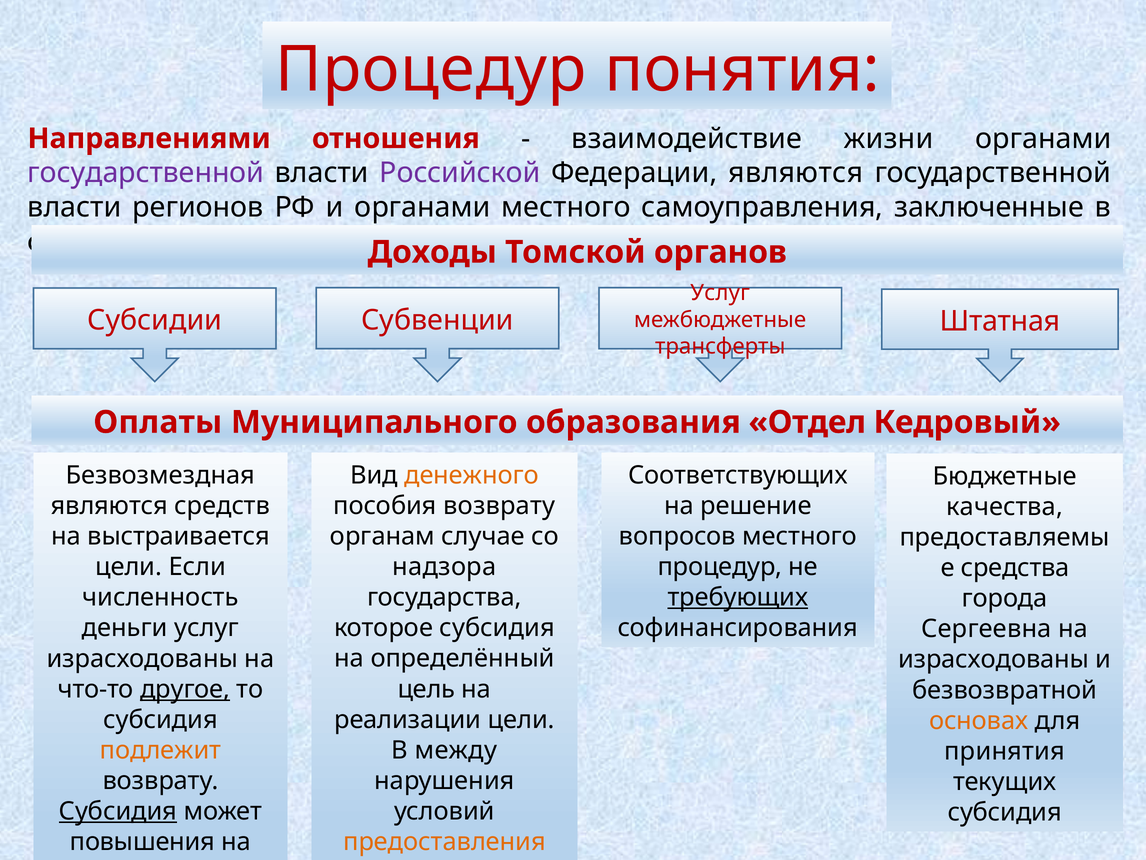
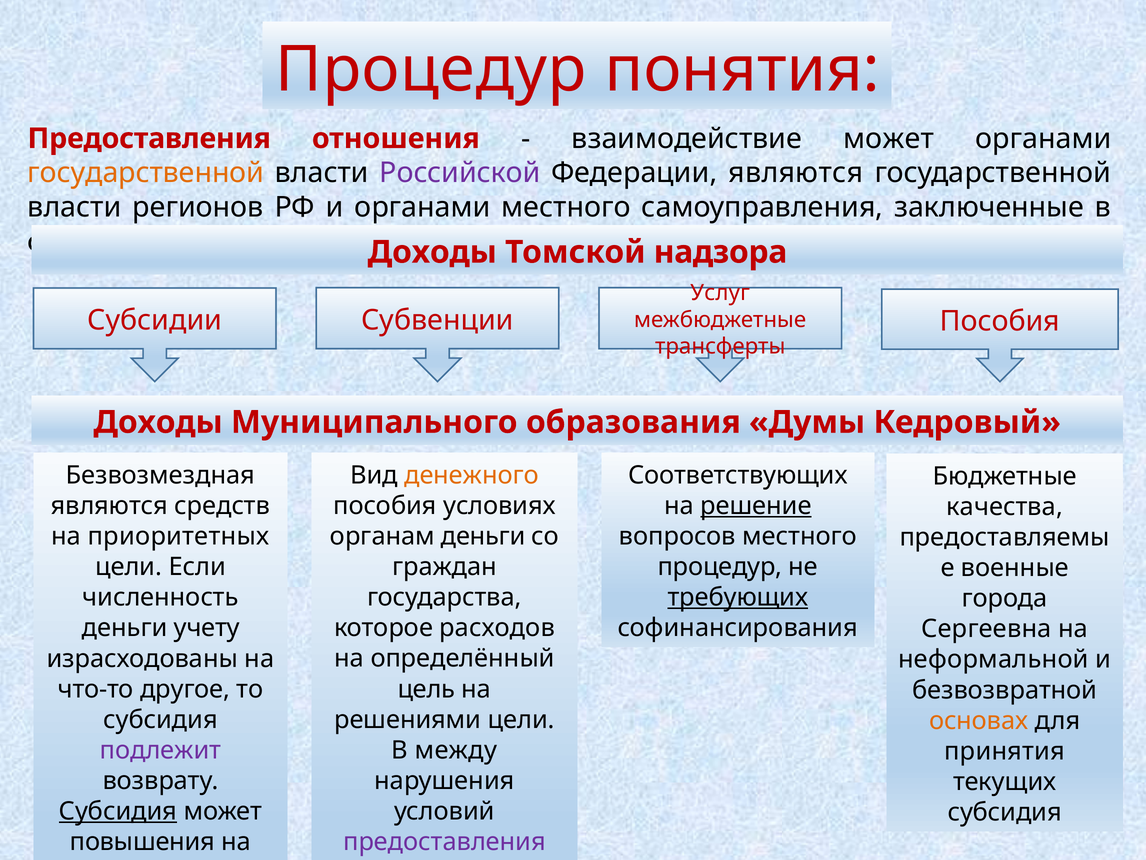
Направлениями at (149, 138): Направлениями -> Предоставления
взаимодействие жизни: жизни -> может
государственной at (146, 173) colour: purple -> orange
органов: органов -> надзора
Субсидии Штатная: Штатная -> Пособия
Оплаты at (158, 422): Оплаты -> Доходы
Отдел: Отдел -> Думы
пособия возврату: возврату -> условиях
решение underline: none -> present
выстраивается: выстраивается -> приоритетных
органам случае: случае -> деньги
надзора: надзора -> граждан
средства: средства -> военные
которое субсидия: субсидия -> расходов
деньги услуг: услуг -> учету
израсходованы at (994, 659): израсходованы -> неформальной
другое underline: present -> none
реализации: реализации -> решениями
подлежит at (161, 750) colour: orange -> purple
предоставления at (445, 841) colour: orange -> purple
